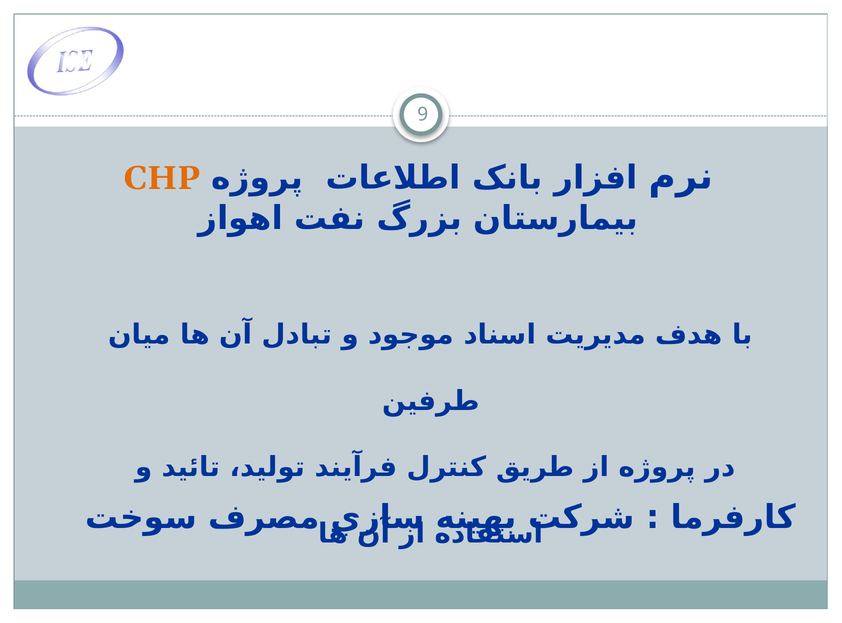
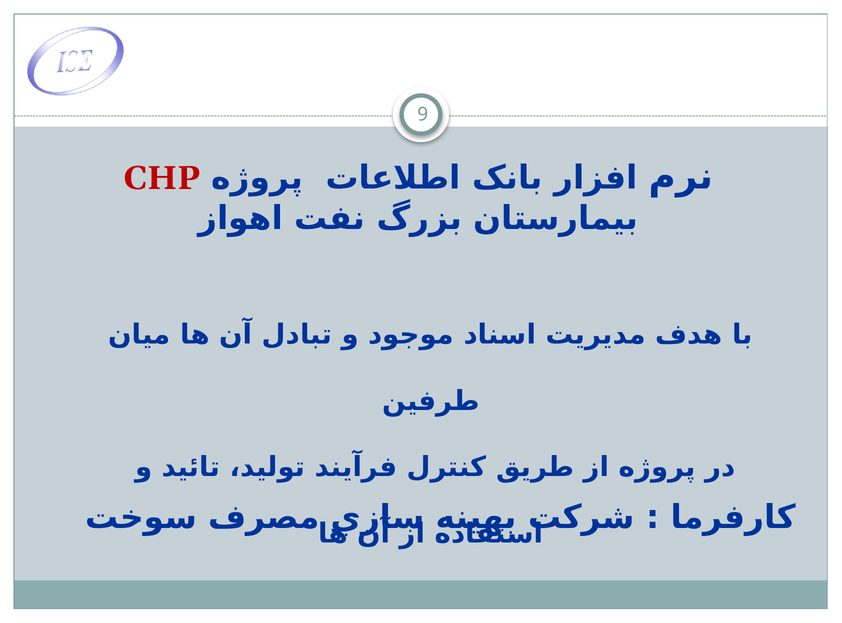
CHP colour: orange -> red
